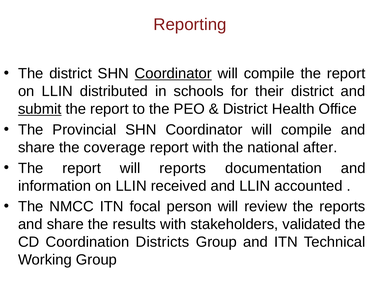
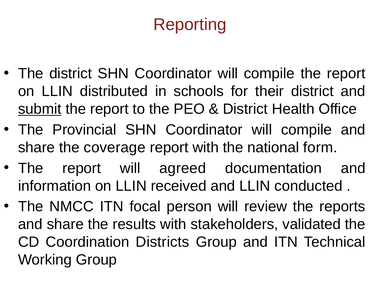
Coordinator at (173, 74) underline: present -> none
after: after -> form
will reports: reports -> agreed
accounted: accounted -> conducted
